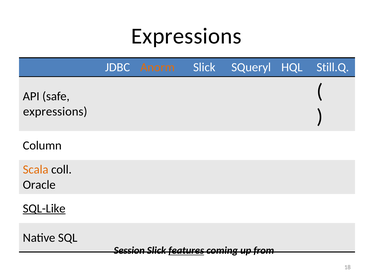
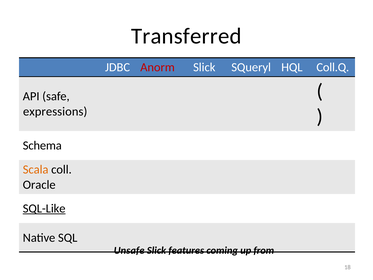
Expressions at (186, 36): Expressions -> Transferred
Anorm colour: orange -> red
Still.Q: Still.Q -> Coll.Q
Column: Column -> Schema
Session: Session -> Unsafe
features underline: present -> none
